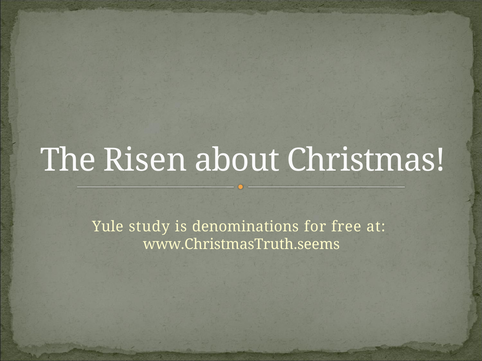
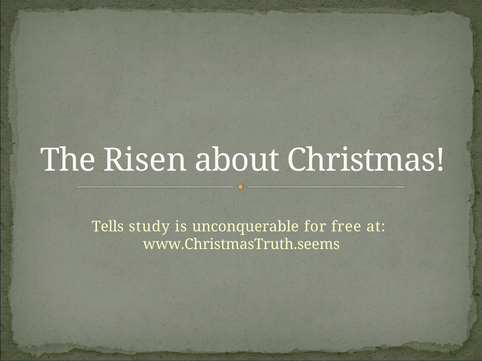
Yule: Yule -> Tells
denominations: denominations -> unconquerable
